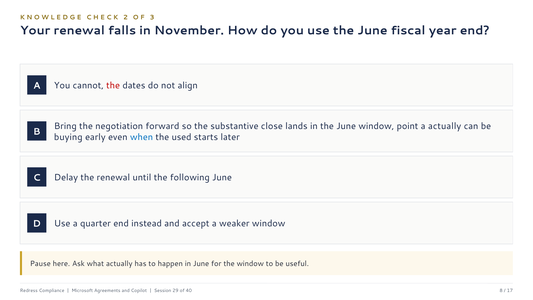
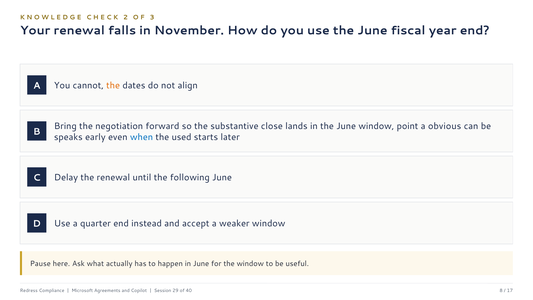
the at (113, 86) colour: red -> orange
a actually: actually -> obvious
buying: buying -> speaks
